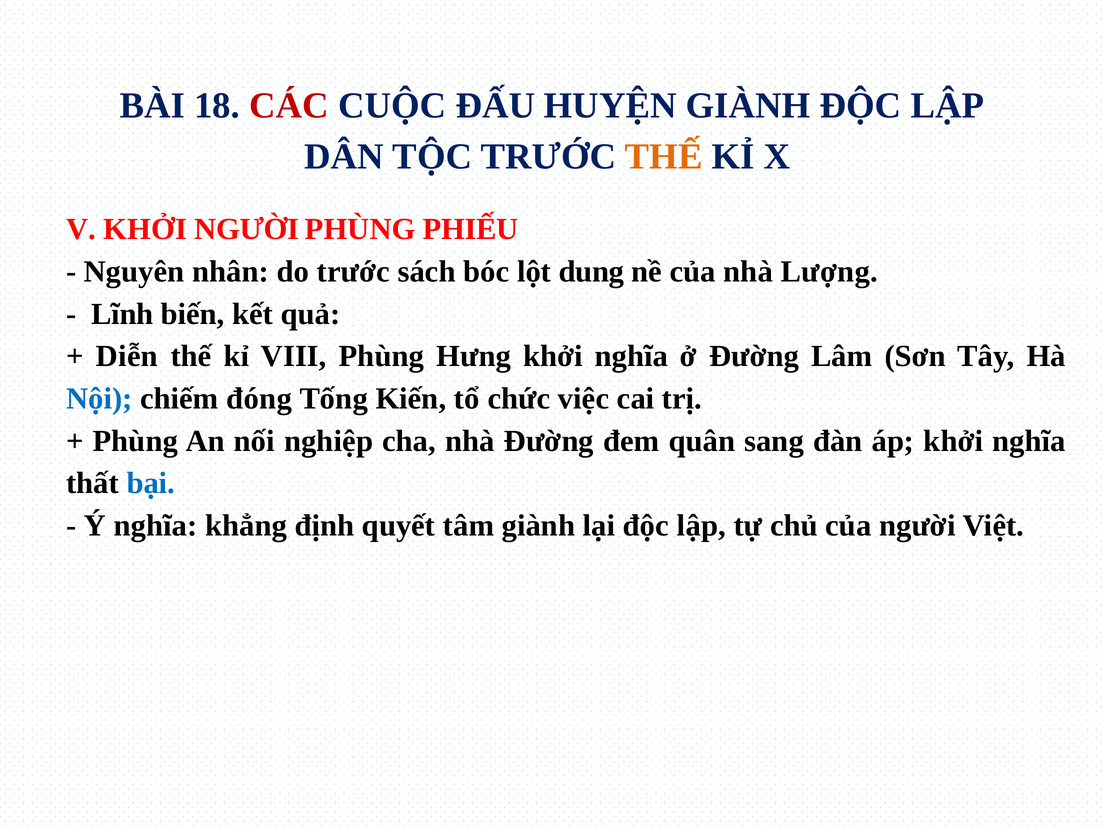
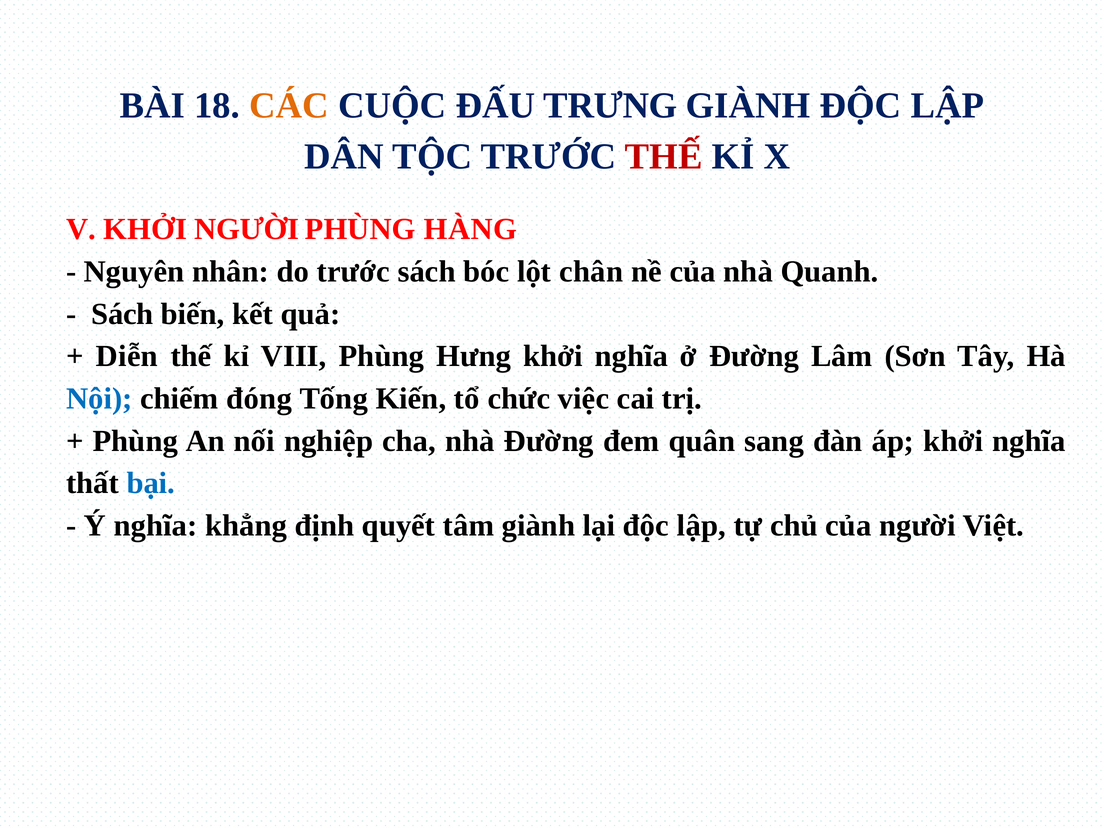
CÁC colour: red -> orange
HUYỆN: HUYỆN -> TRƯNG
THẾ at (664, 157) colour: orange -> red
PHIẾU: PHIẾU -> HÀNG
dung: dung -> chân
Lượng: Lượng -> Quanh
Lĩnh at (122, 314): Lĩnh -> Sách
